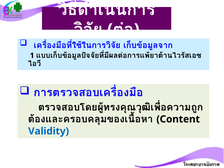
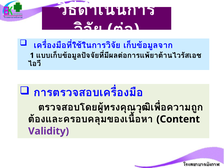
Validity colour: blue -> purple
